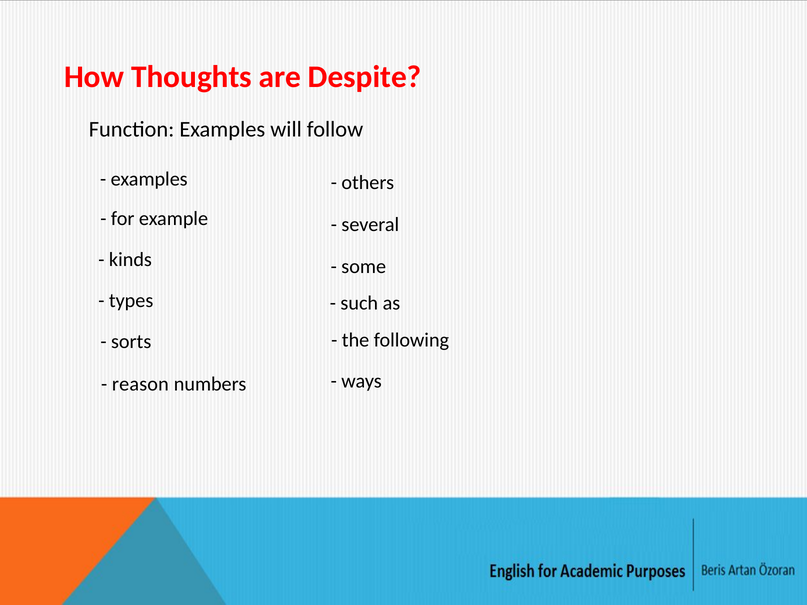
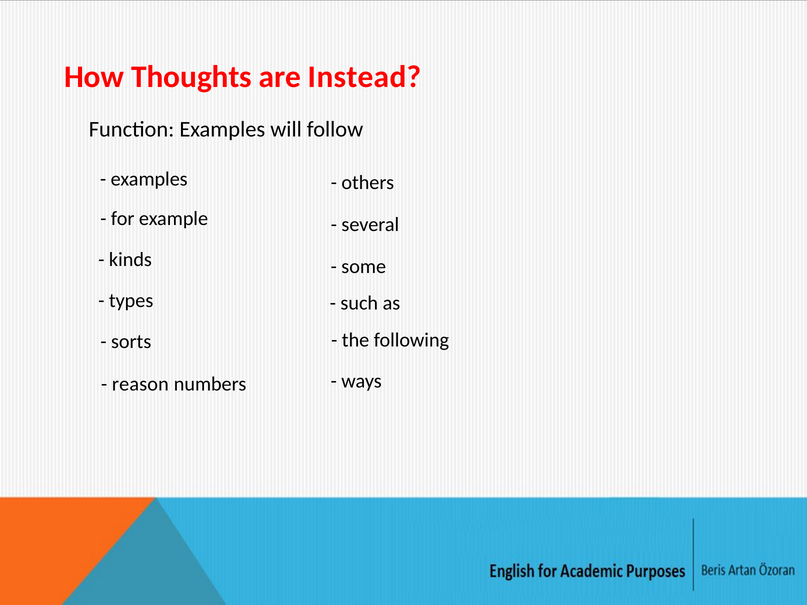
Despite: Despite -> Instead
